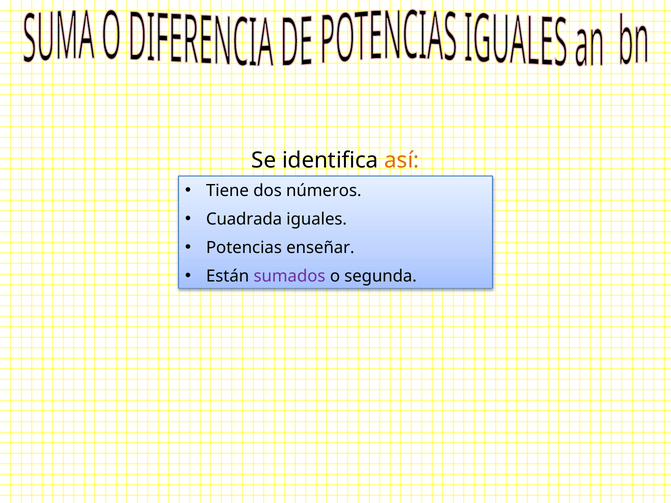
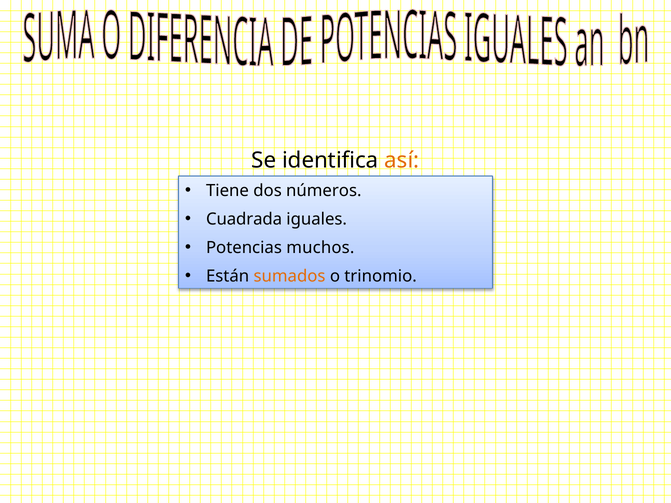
enseñar: enseñar -> muchos
sumados colour: purple -> orange
segunda: segunda -> trinomio
